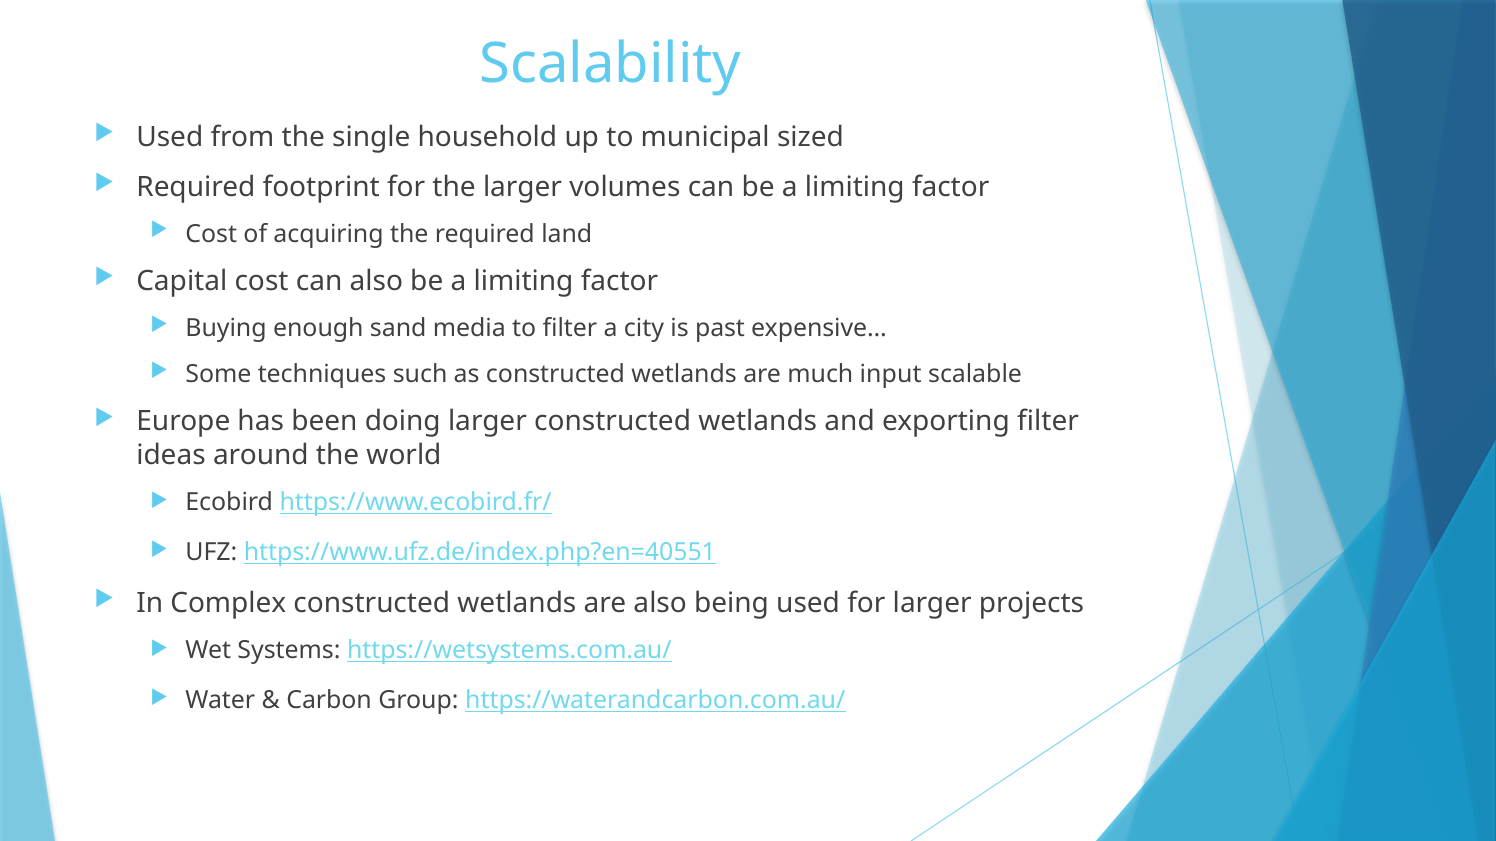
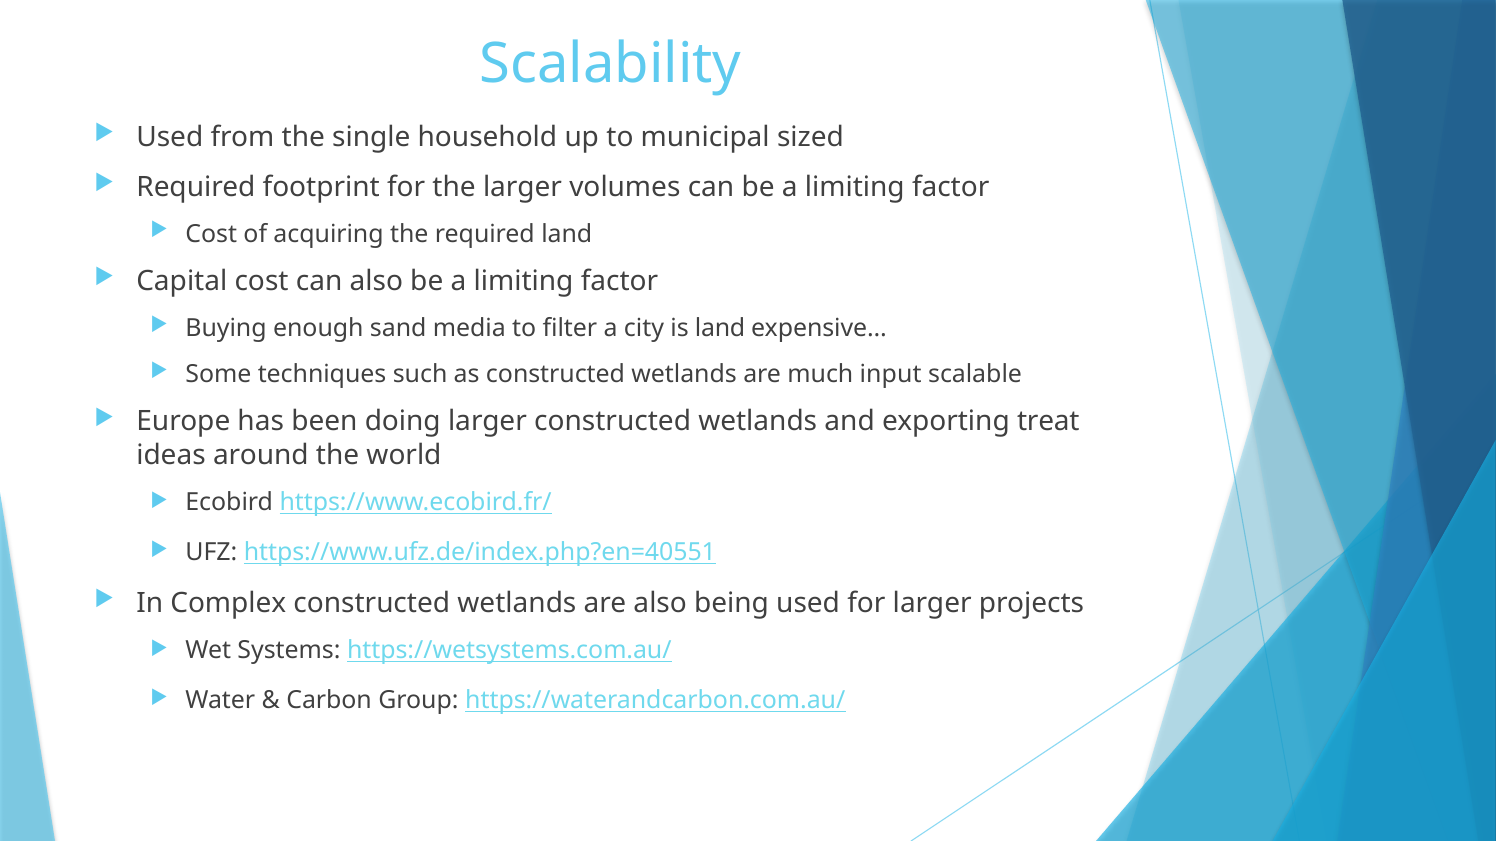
is past: past -> land
exporting filter: filter -> treat
